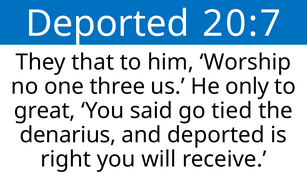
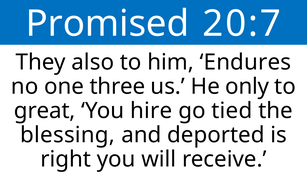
Deported at (107, 24): Deported -> Promised
that: that -> also
Worship: Worship -> Endures
said: said -> hire
denarius: denarius -> blessing
